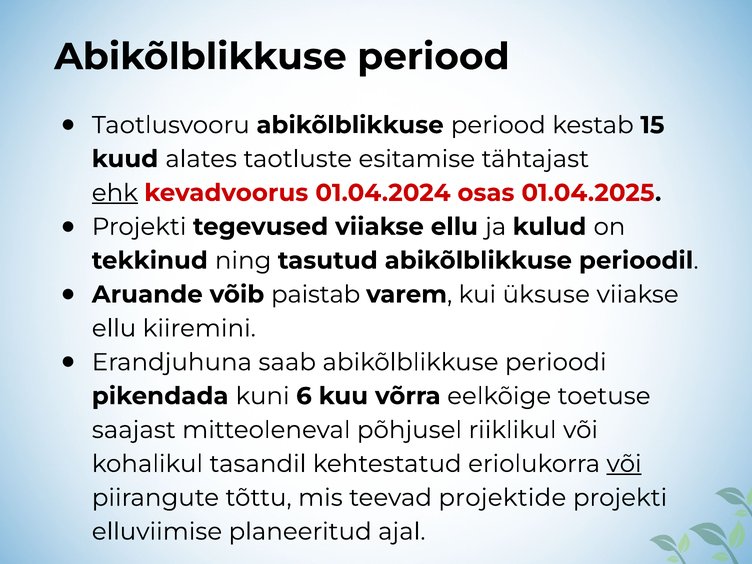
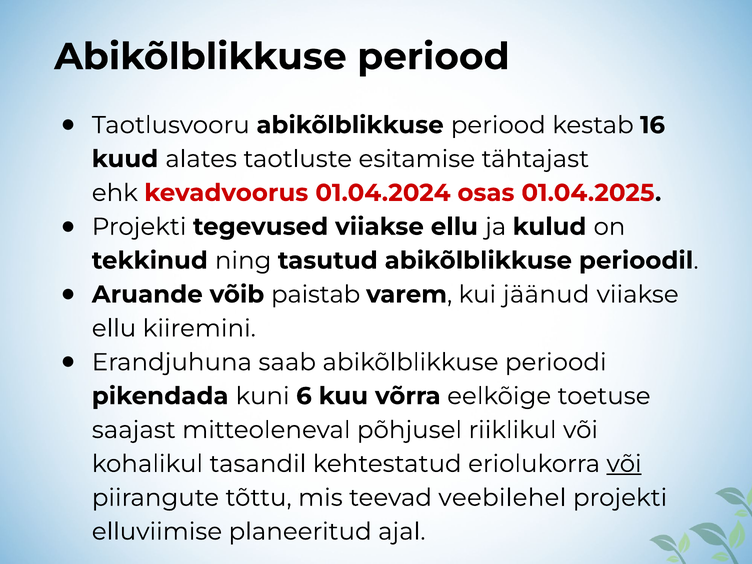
15: 15 -> 16
ehk underline: present -> none
üksuse: üksuse -> jäänud
projektide: projektide -> veebilehel
